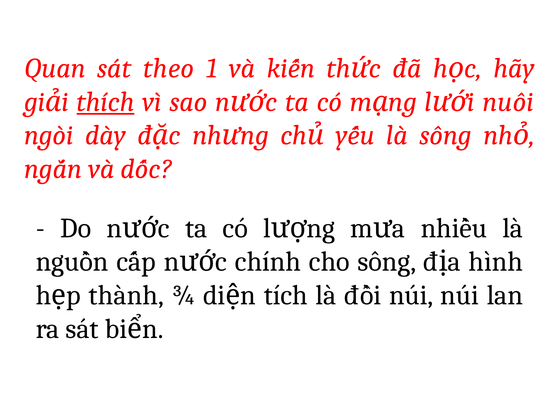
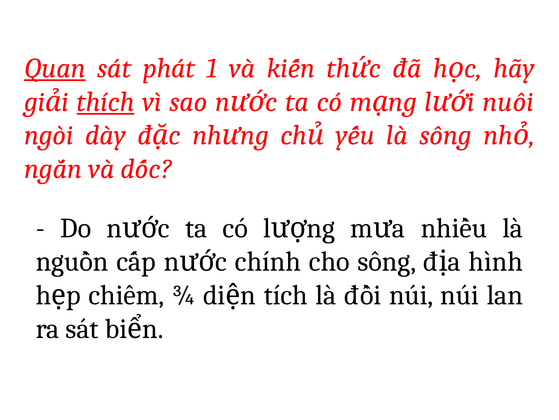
Quan underline: none -> present
theo: theo -> phát
thành: thành -> chiếm
